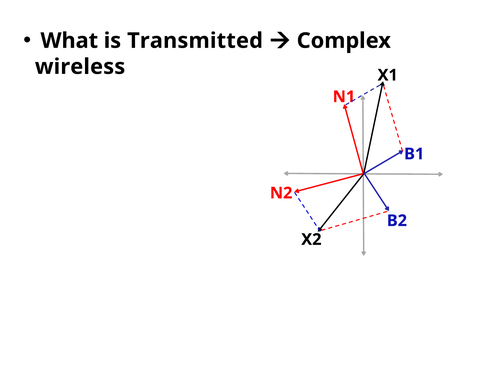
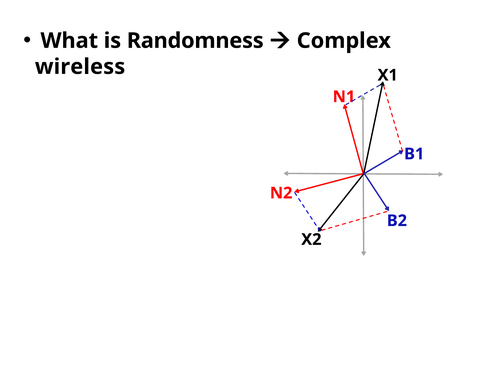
Transmitted: Transmitted -> Randomness
